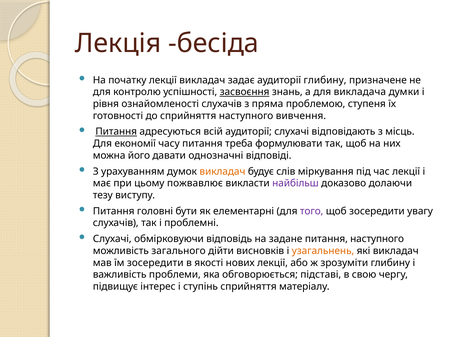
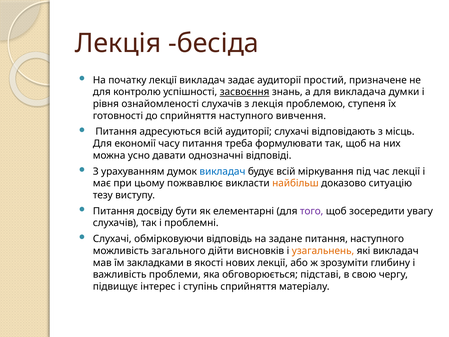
аудиторії глибину: глибину -> простий
з пряма: пряма -> лекція
Питання at (116, 132) underline: present -> none
його: його -> усно
викладач at (222, 171) colour: orange -> blue
будує слів: слів -> всій
найбільш colour: purple -> orange
долаючи: долаючи -> ситуацію
головні: головні -> досвіду
їм зосередити: зосередити -> закладками
